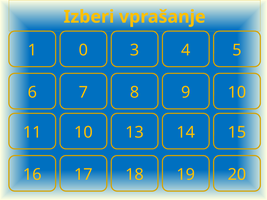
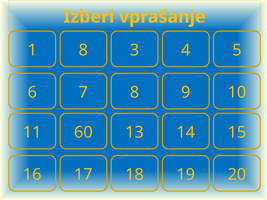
1 0: 0 -> 8
11 10: 10 -> 60
